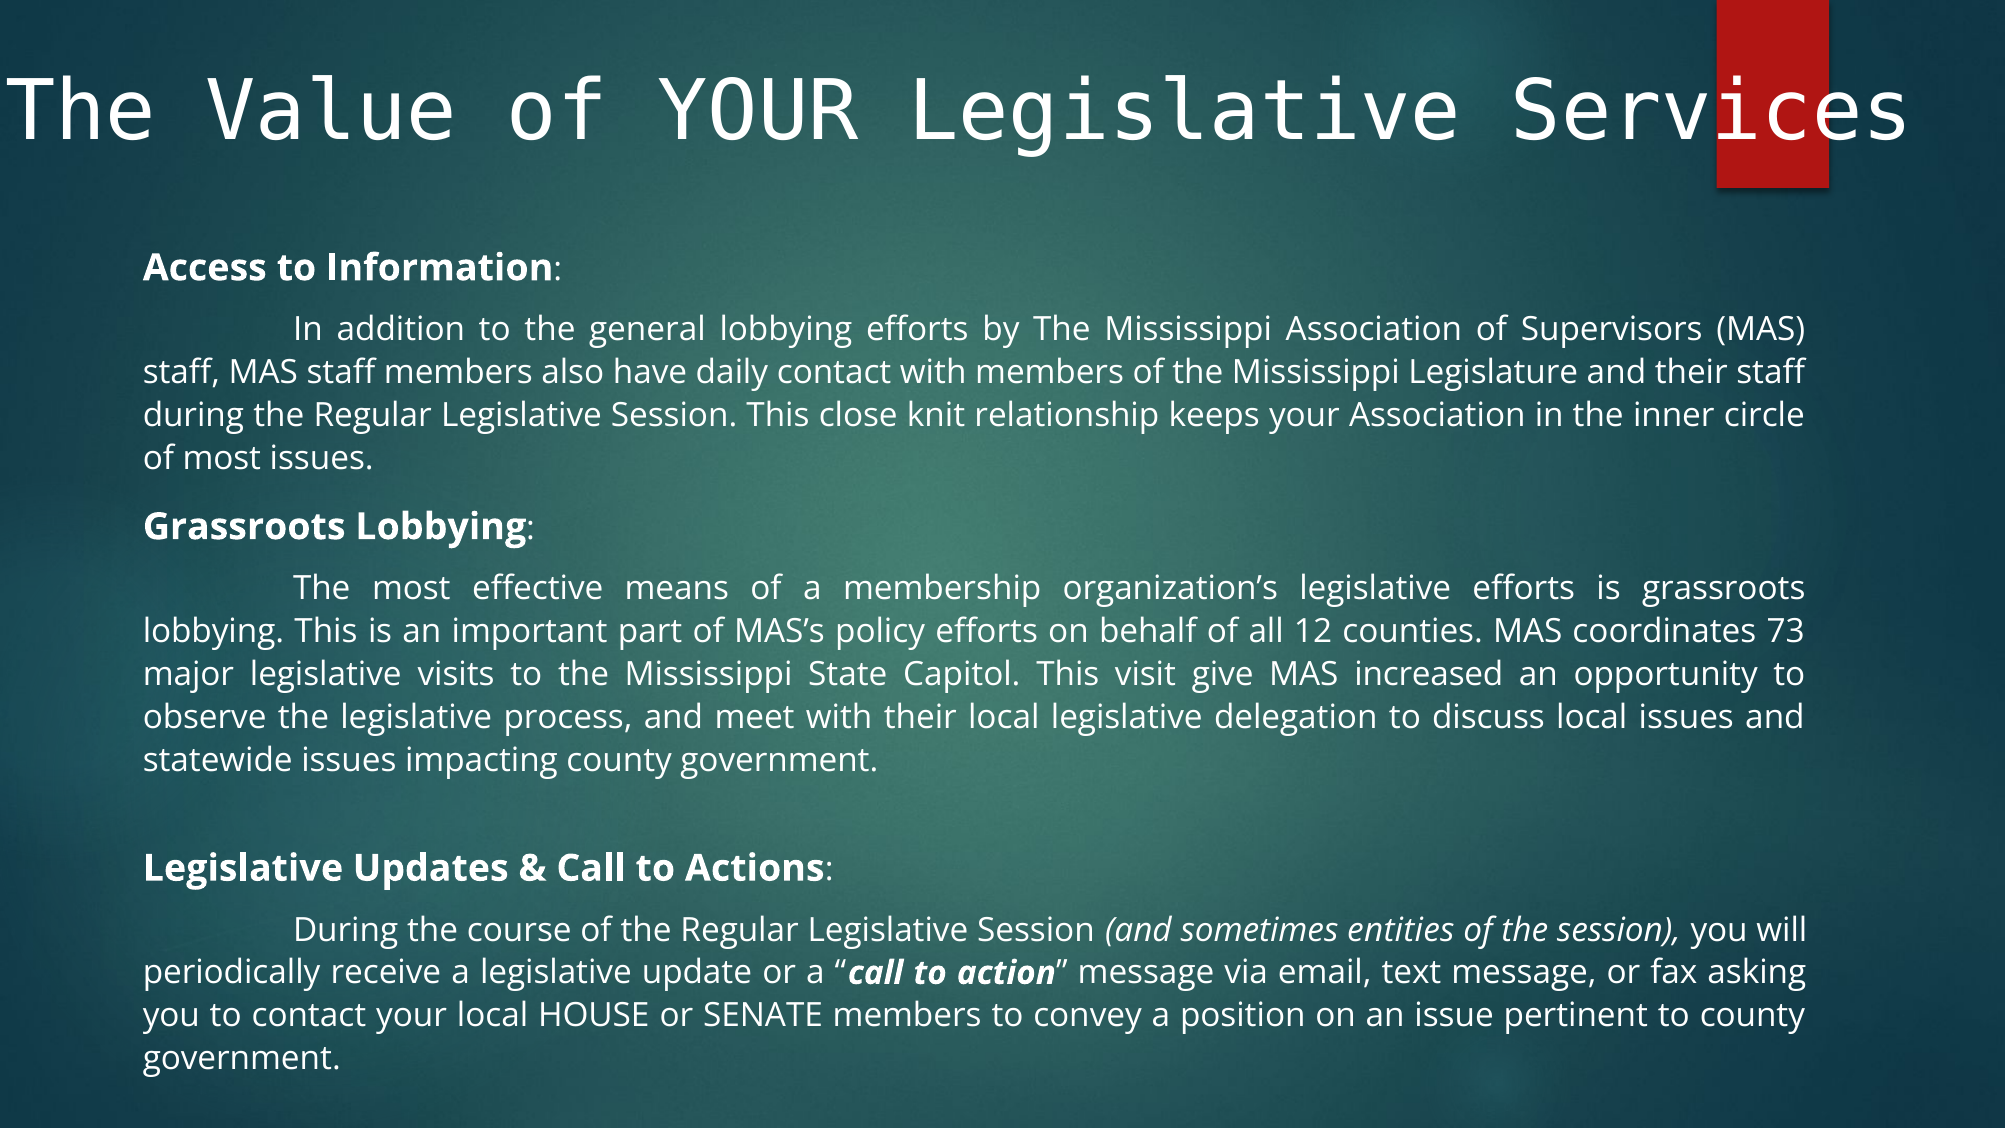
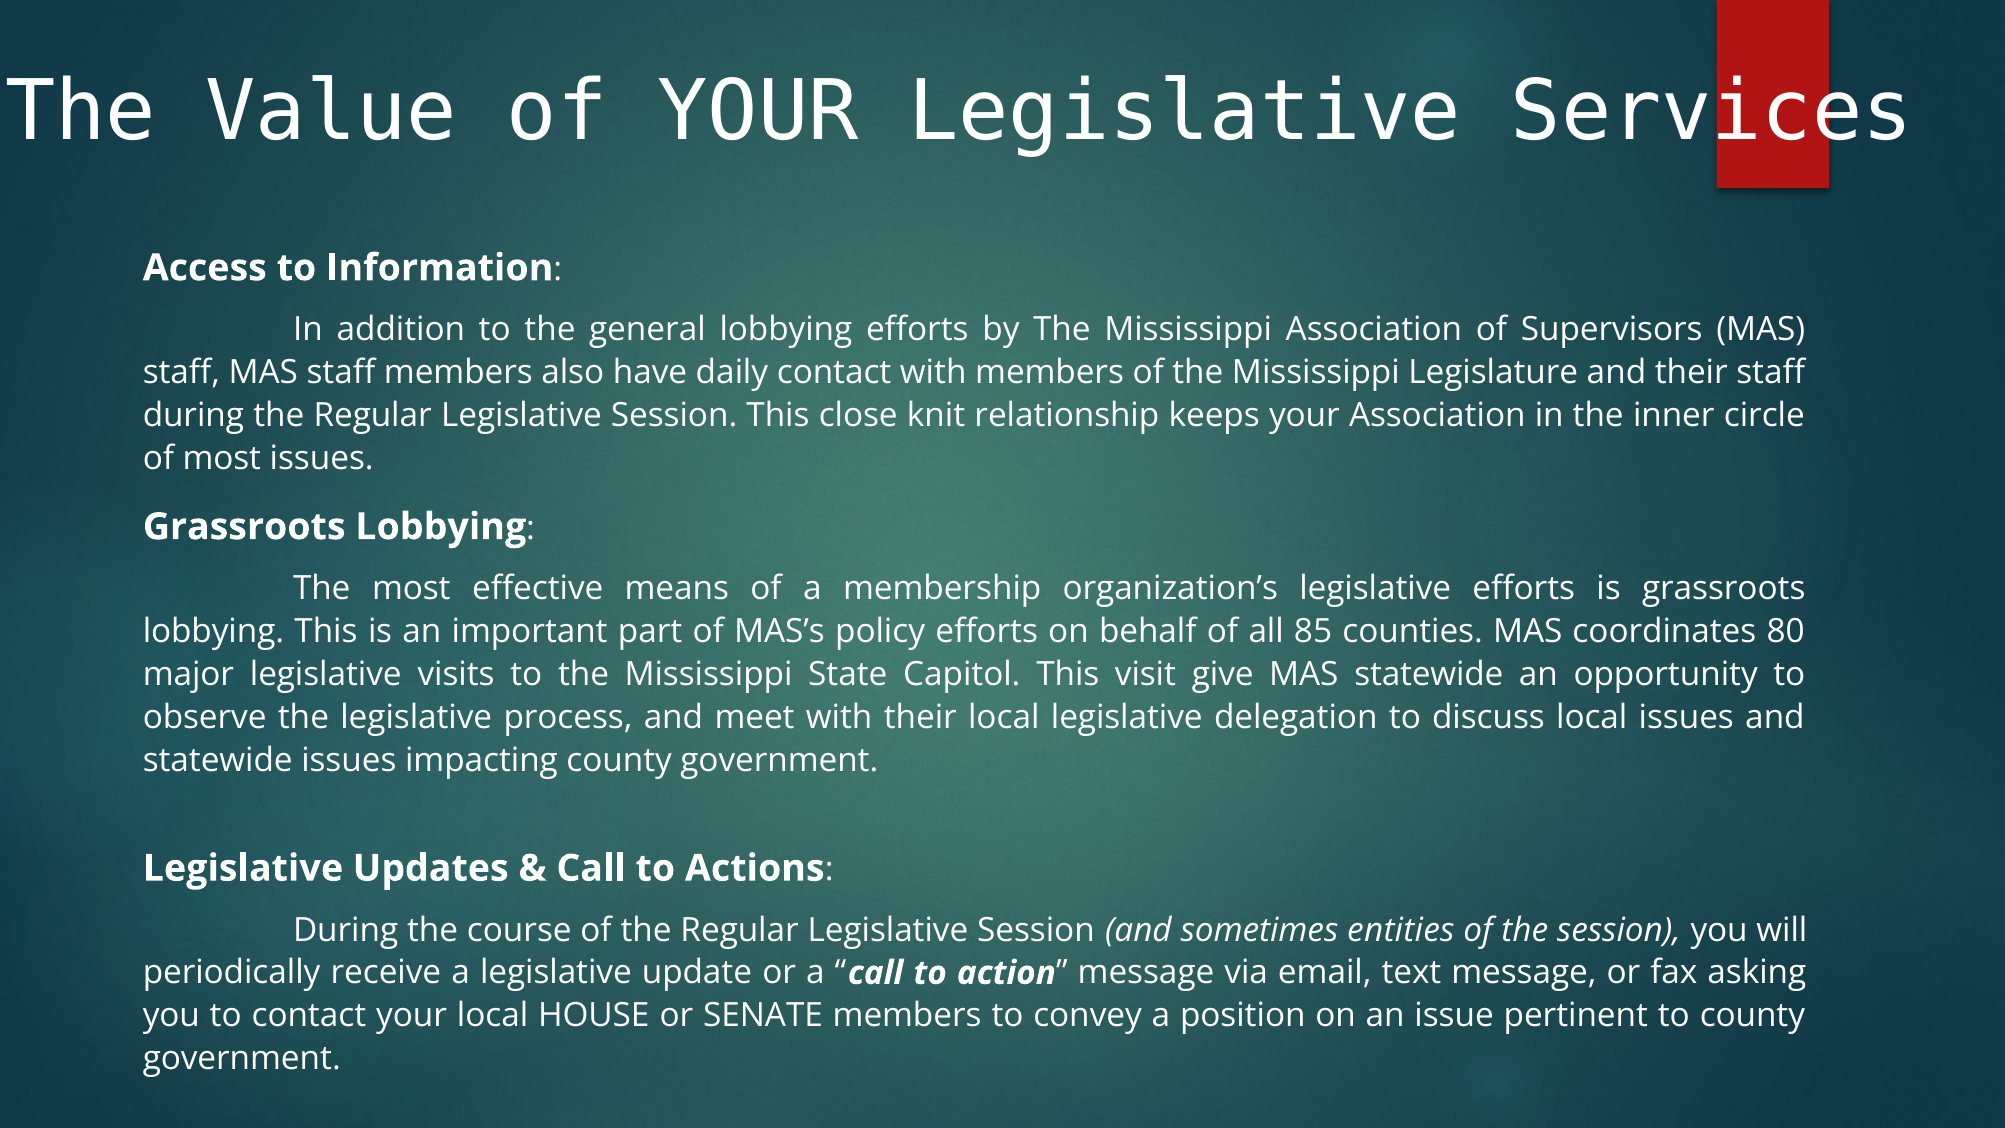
12: 12 -> 85
73: 73 -> 80
MAS increased: increased -> statewide
